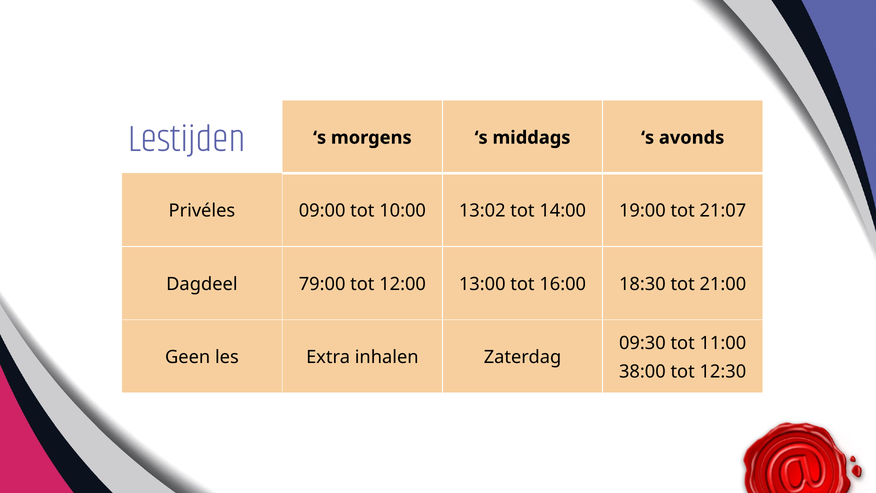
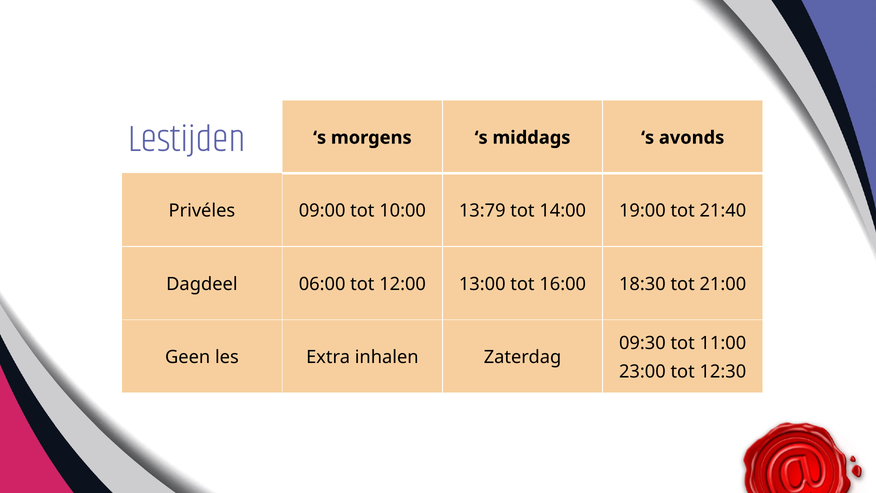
13:02: 13:02 -> 13:79
21:07: 21:07 -> 21:40
79:00: 79:00 -> 06:00
38:00: 38:00 -> 23:00
